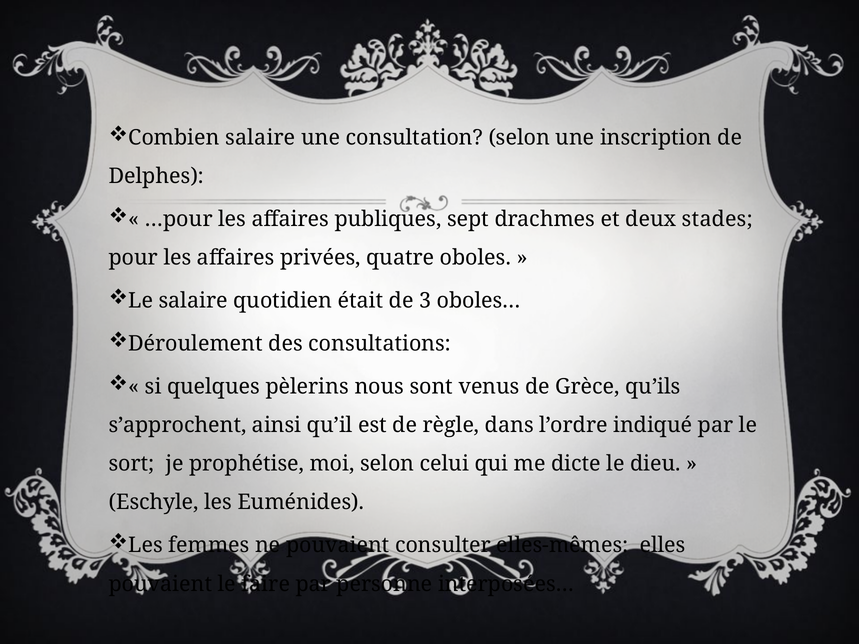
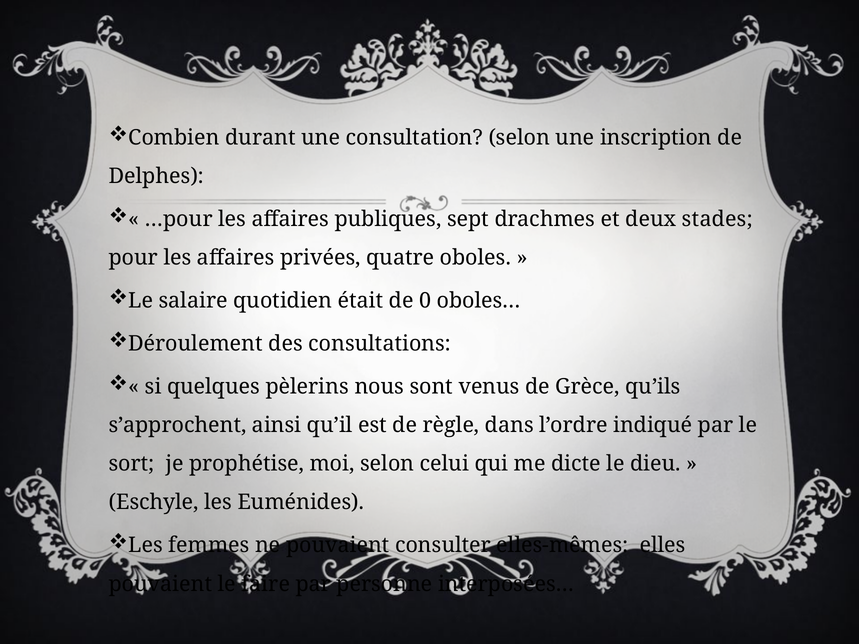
Combien salaire: salaire -> durant
3: 3 -> 0
